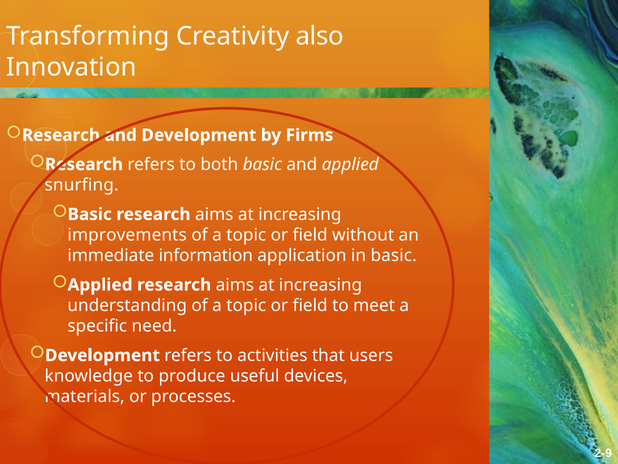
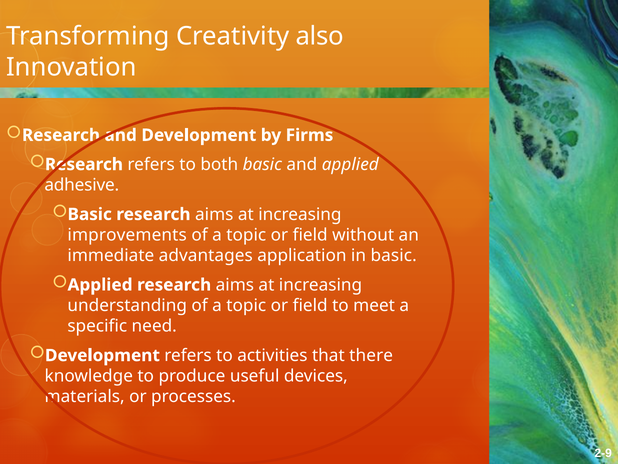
snurfing: snurfing -> adhesive
information: information -> advantages
users: users -> there
